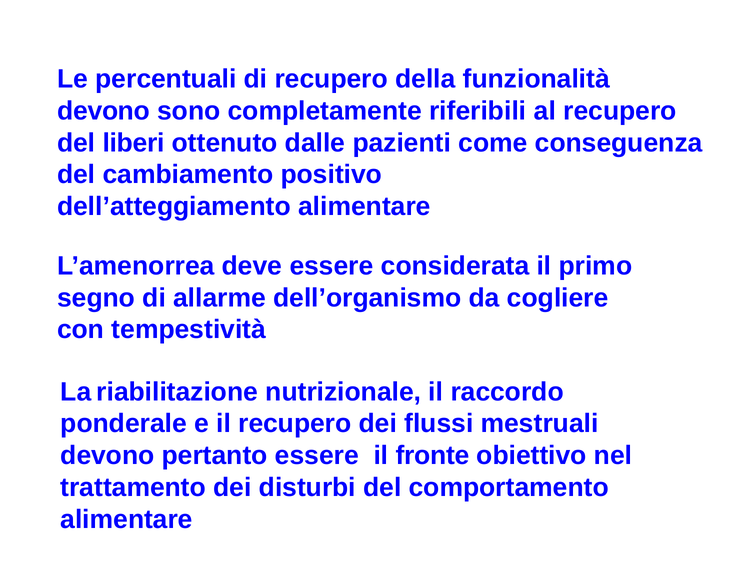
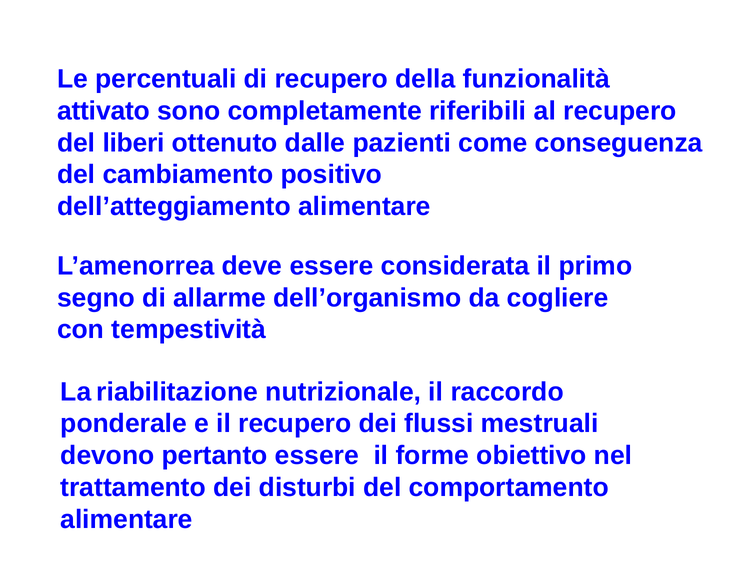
devono at (104, 111): devono -> attivato
fronte: fronte -> forme
